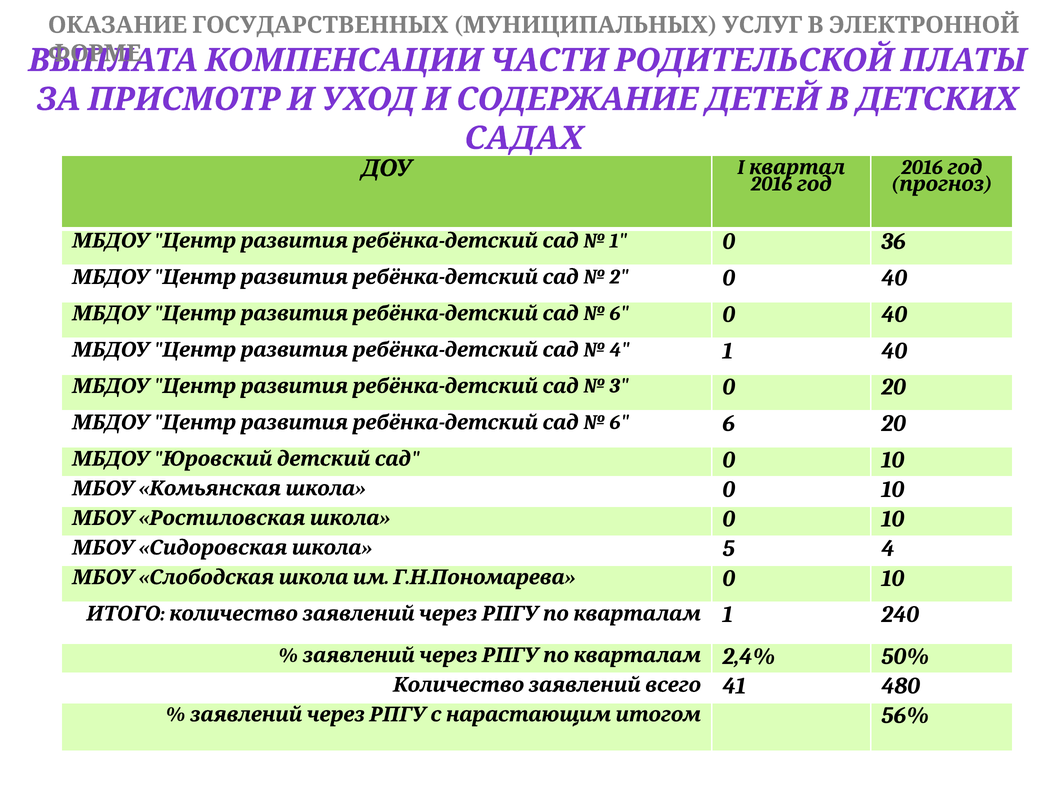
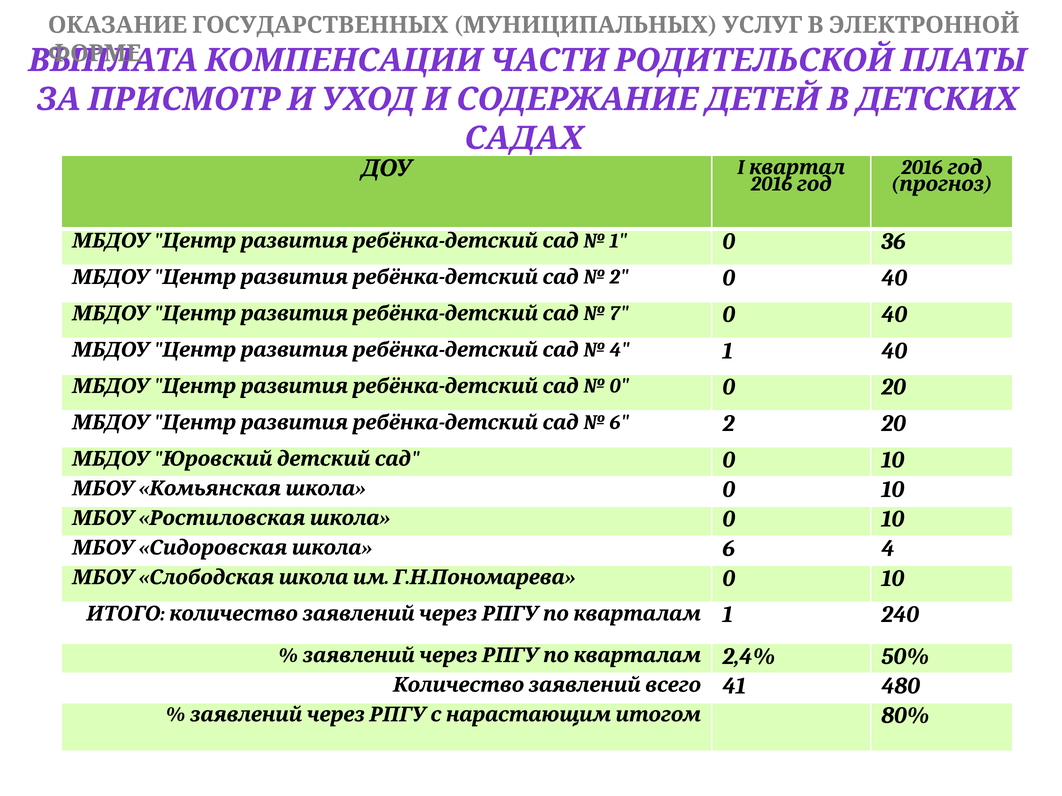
6 at (619, 314): 6 -> 7
3 at (619, 386): 3 -> 0
6 at (729, 424): 6 -> 2
5 at (729, 549): 5 -> 6
56%: 56% -> 80%
